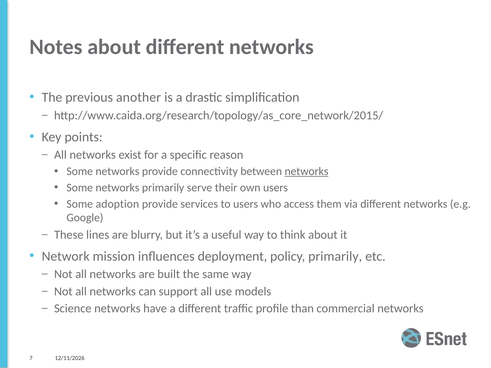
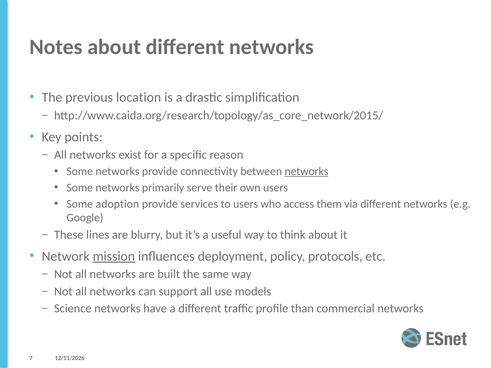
another: another -> location
mission underline: none -> present
policy primarily: primarily -> protocols
